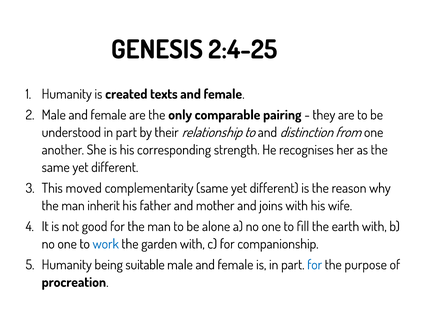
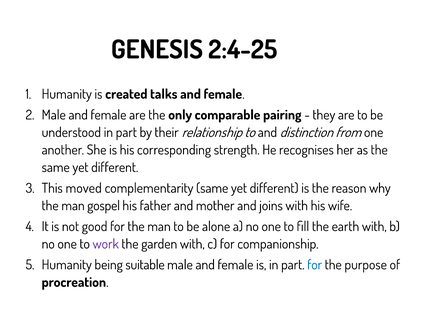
texts: texts -> talks
inherit: inherit -> gospel
work colour: blue -> purple
